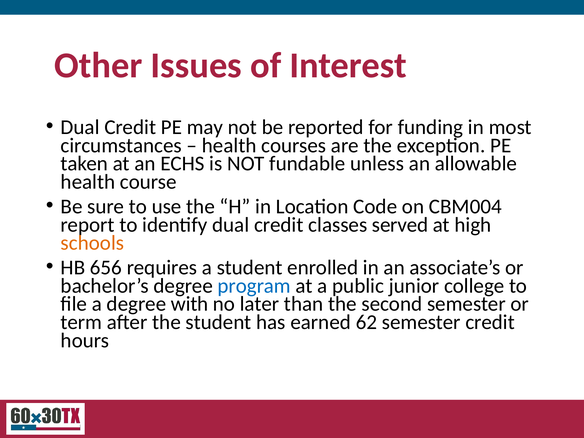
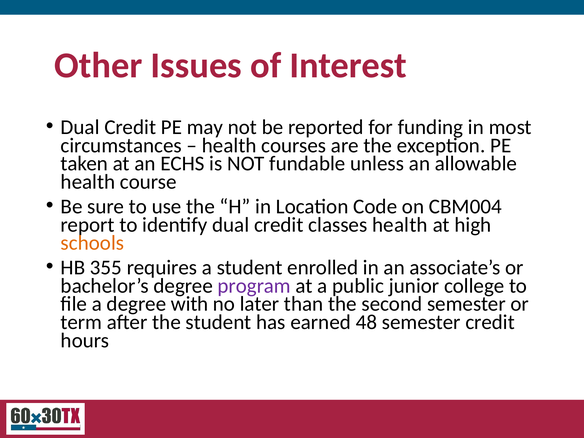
classes served: served -> health
656: 656 -> 355
program colour: blue -> purple
62: 62 -> 48
